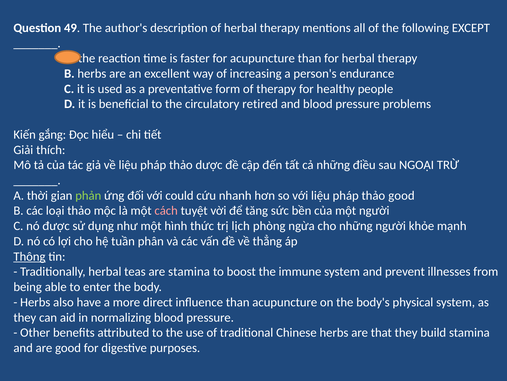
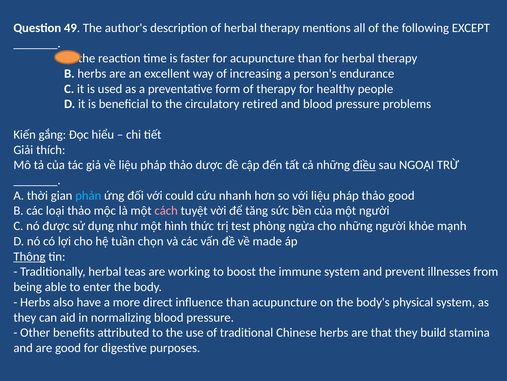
điều underline: none -> present
phản colour: light green -> light blue
lịch: lịch -> test
phân: phân -> chọn
thẳng: thẳng -> made
are stamina: stamina -> working
